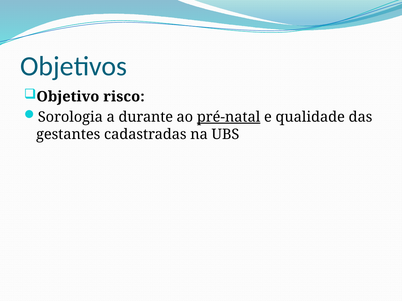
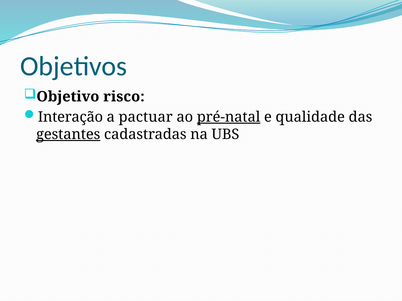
Sorologia: Sorologia -> Interação
durante: durante -> pactuar
gestantes underline: none -> present
